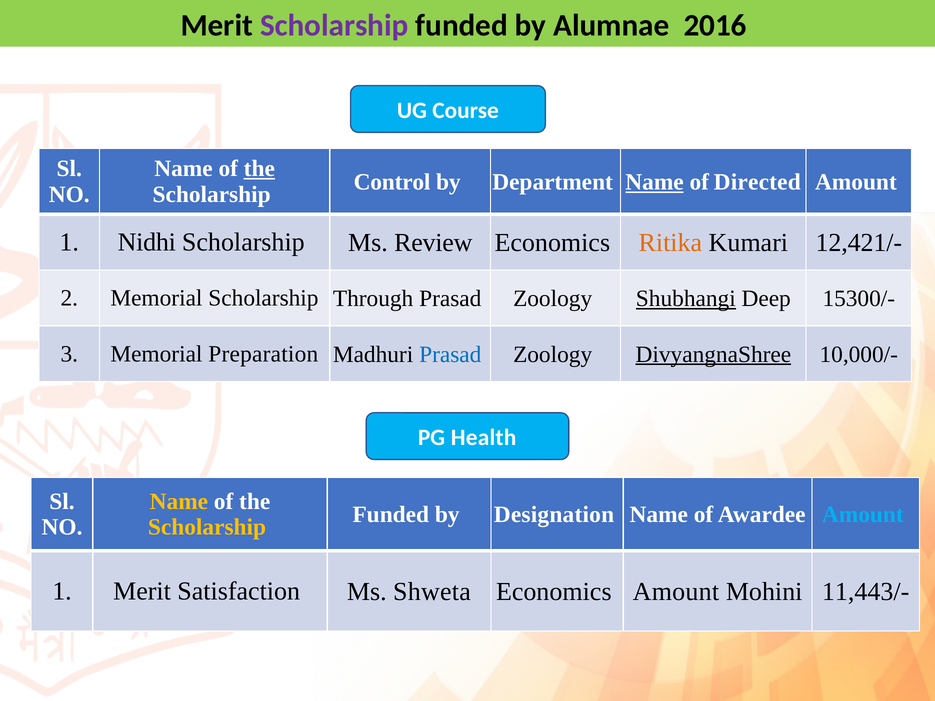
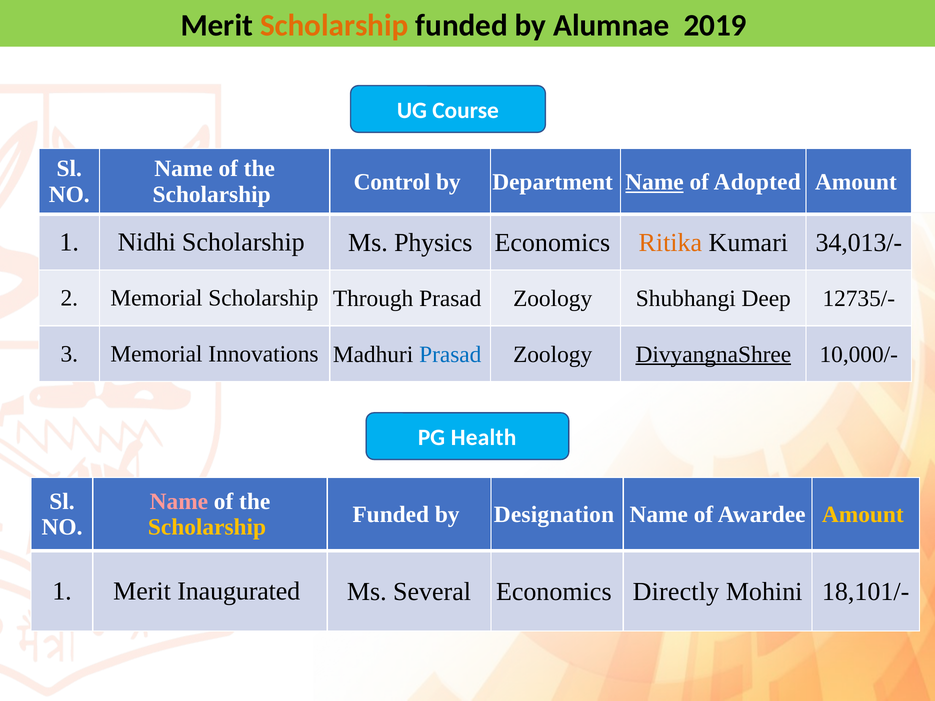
Scholarship at (334, 26) colour: purple -> orange
2016: 2016 -> 2019
the at (259, 169) underline: present -> none
Directed: Directed -> Adopted
Review: Review -> Physics
12,421/-: 12,421/- -> 34,013/-
Shubhangi underline: present -> none
15300/-: 15300/- -> 12735/-
Preparation: Preparation -> Innovations
Name at (179, 502) colour: yellow -> pink
Amount at (863, 515) colour: light blue -> yellow
Satisfaction: Satisfaction -> Inaugurated
Shweta: Shweta -> Several
Economics Amount: Amount -> Directly
11,443/-: 11,443/- -> 18,101/-
